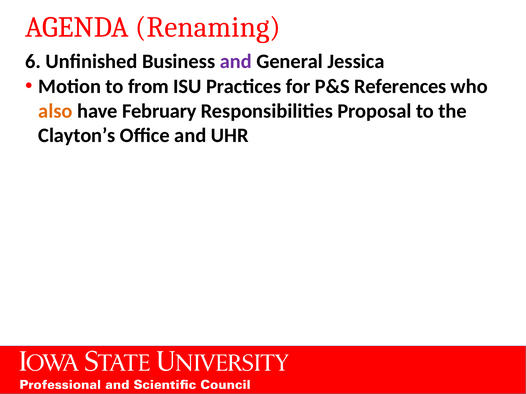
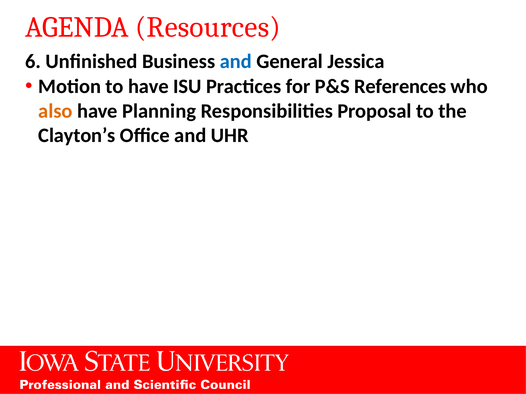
Renaming: Renaming -> Resources
and at (236, 62) colour: purple -> blue
to from: from -> have
February: February -> Planning
